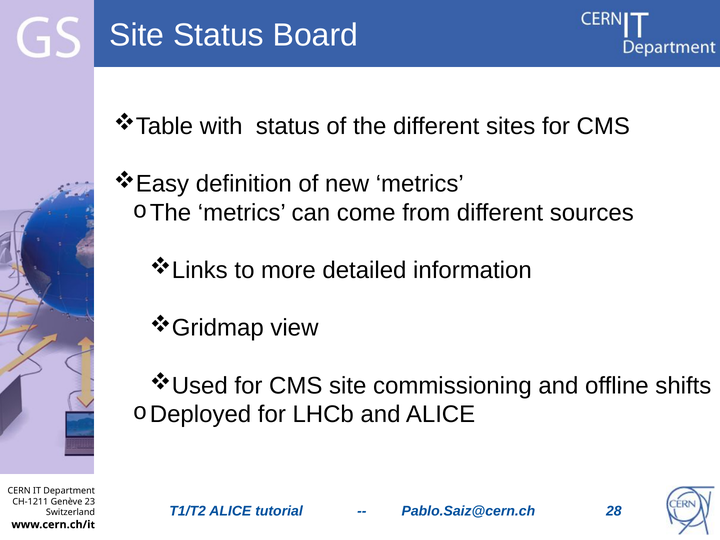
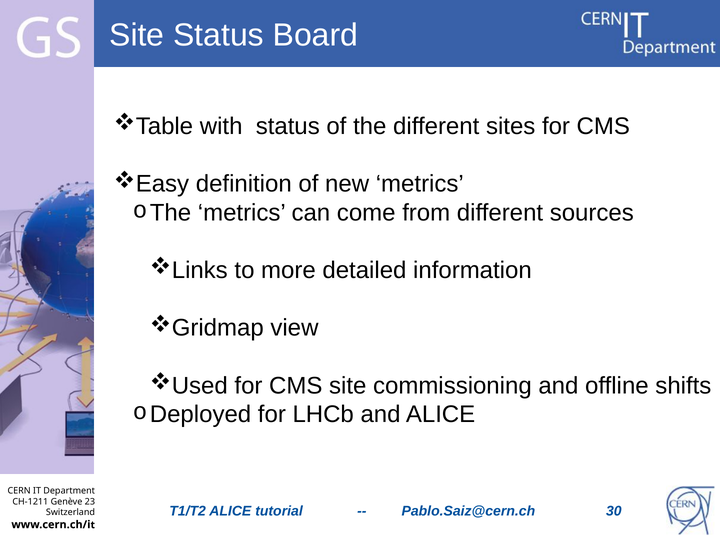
28: 28 -> 30
